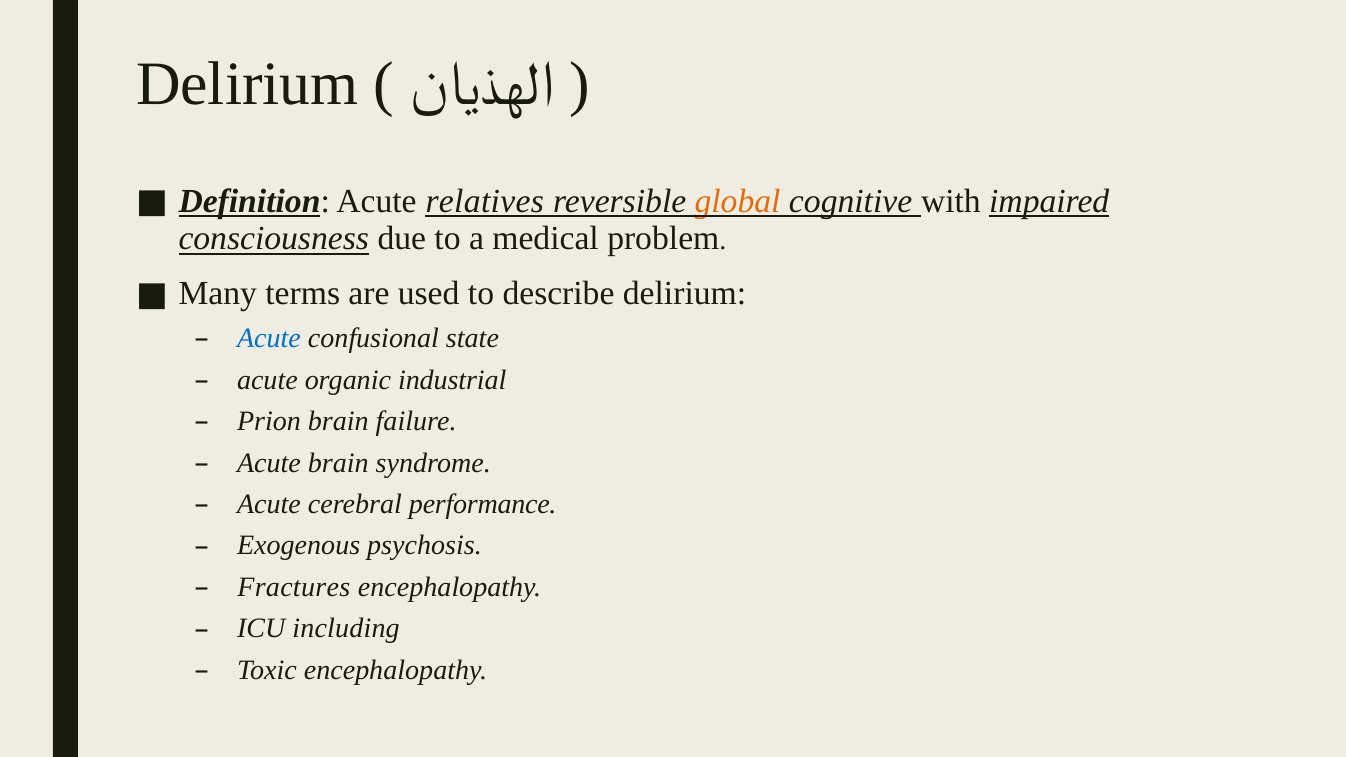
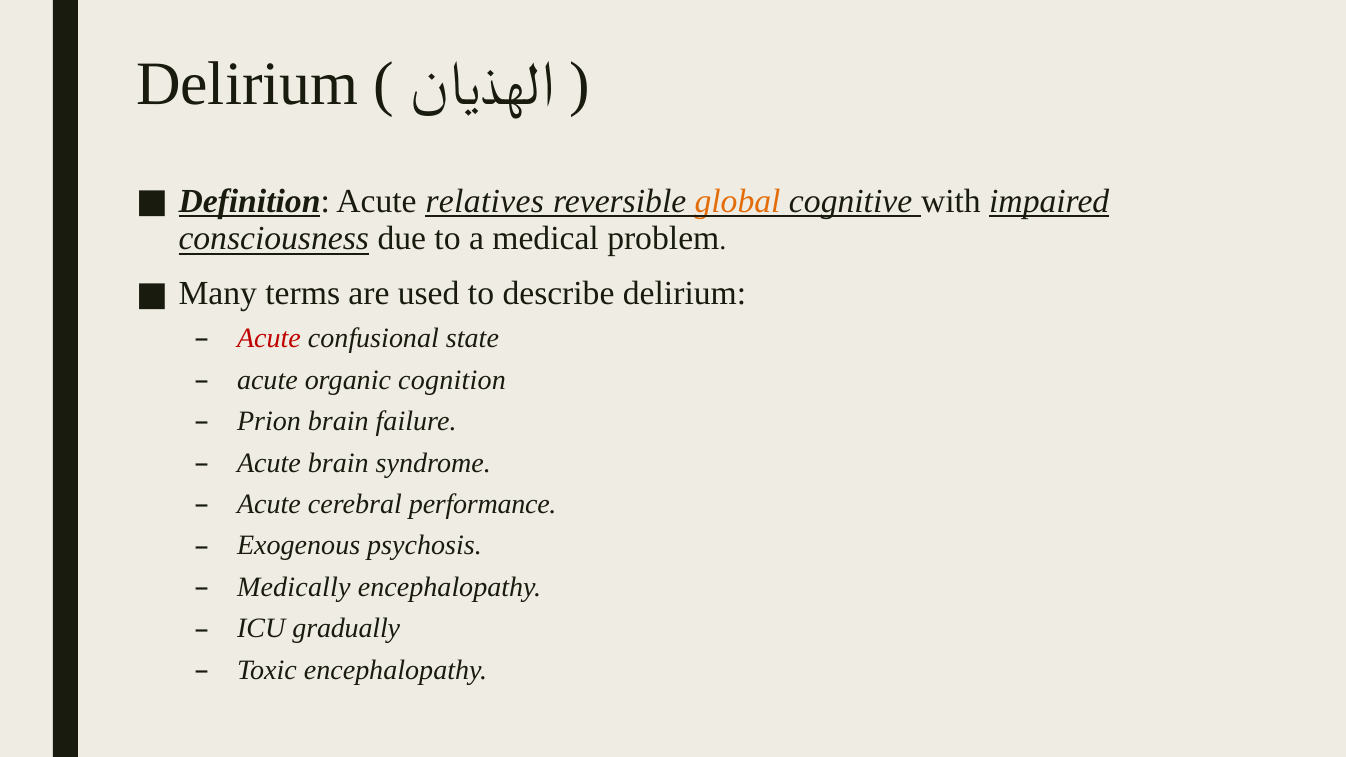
Acute at (269, 338) colour: blue -> red
industrial: industrial -> cognition
Fractures: Fractures -> Medically
including: including -> gradually
